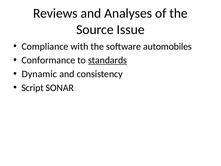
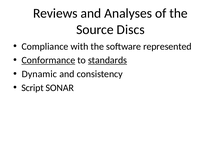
Issue: Issue -> Discs
automobiles: automobiles -> represented
Conformance underline: none -> present
